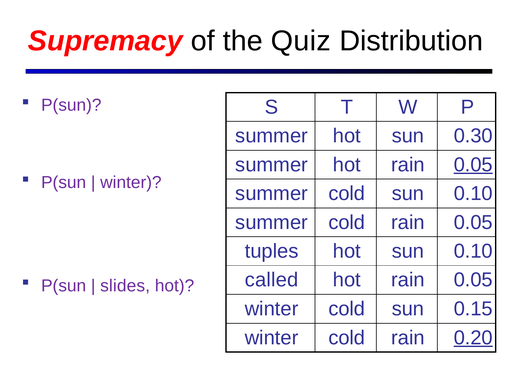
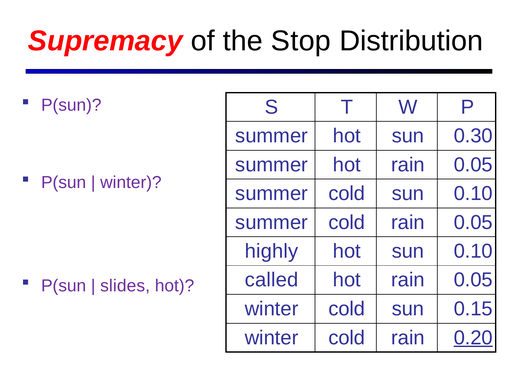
Quiz: Quiz -> Stop
0.05 at (473, 165) underline: present -> none
tuples: tuples -> highly
